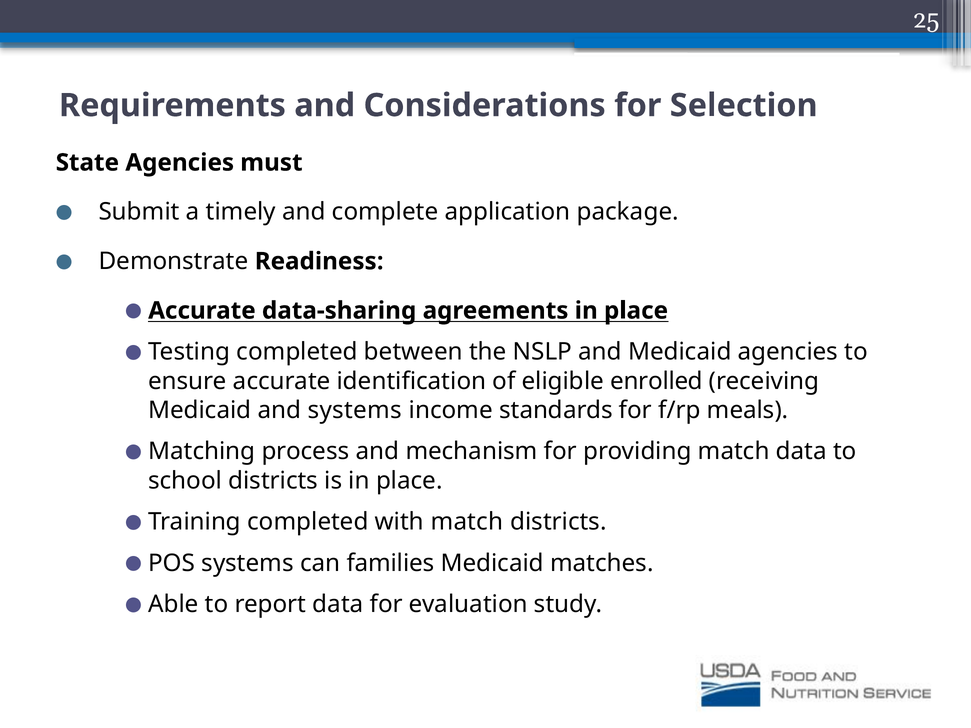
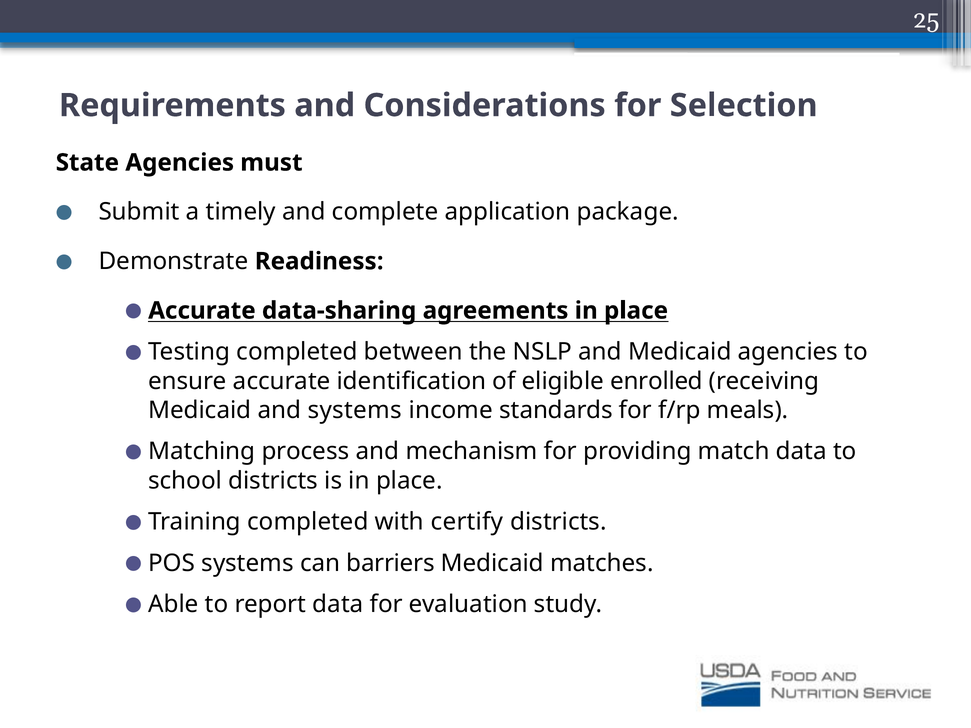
with match: match -> certify
families: families -> barriers
